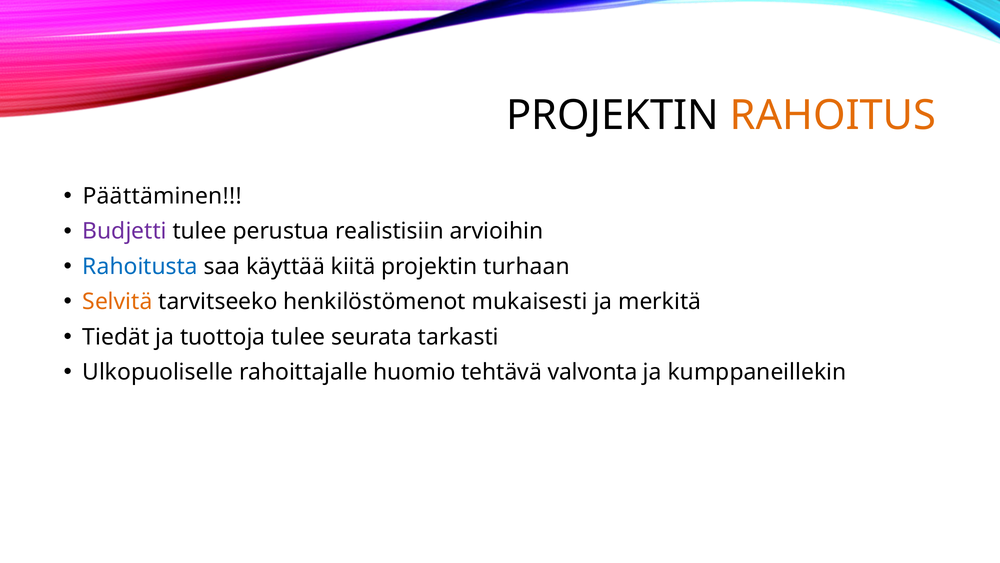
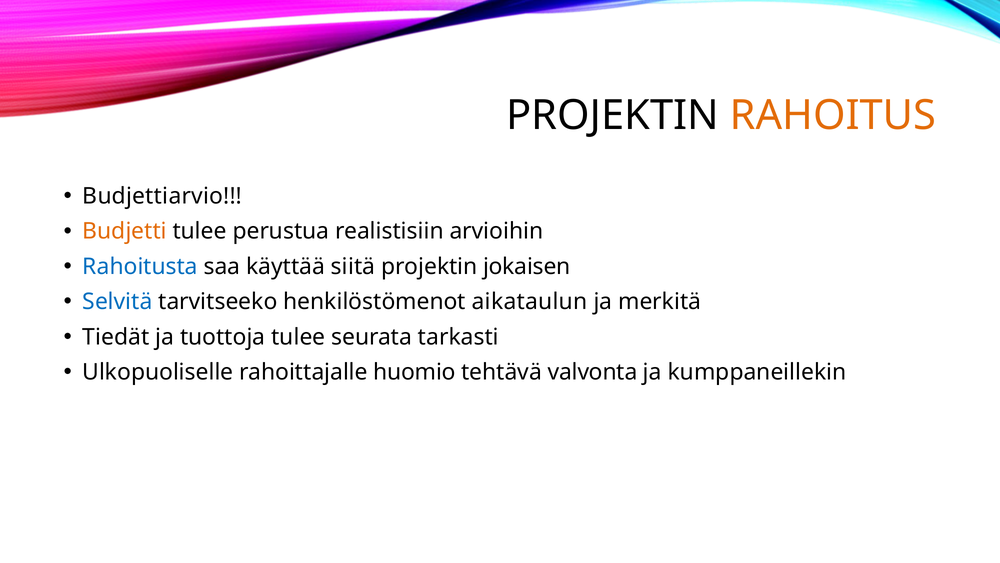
Päättäminen: Päättäminen -> Budjettiarvio
Budjetti colour: purple -> orange
kiitä: kiitä -> siitä
turhaan: turhaan -> jokaisen
Selvitä colour: orange -> blue
mukaisesti: mukaisesti -> aikataulun
